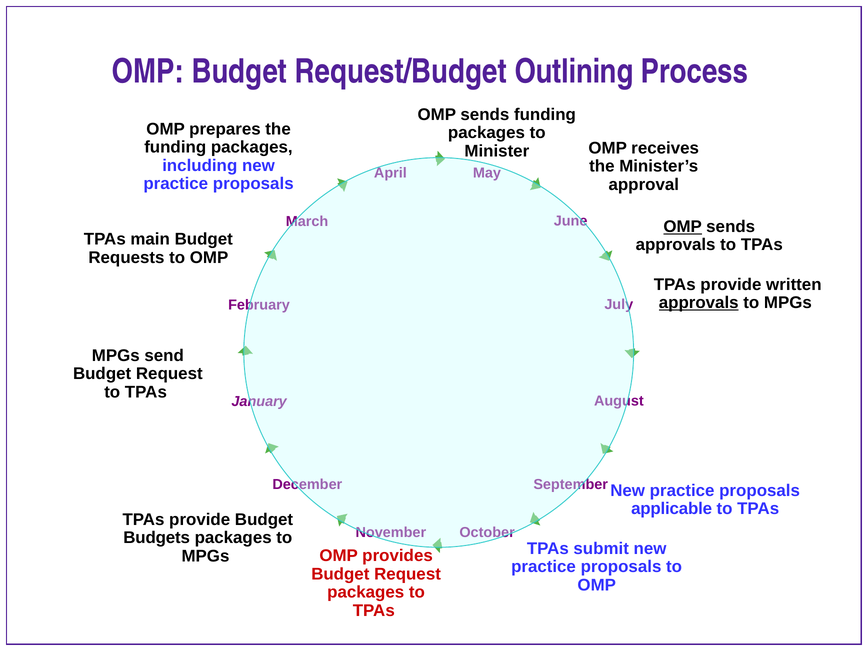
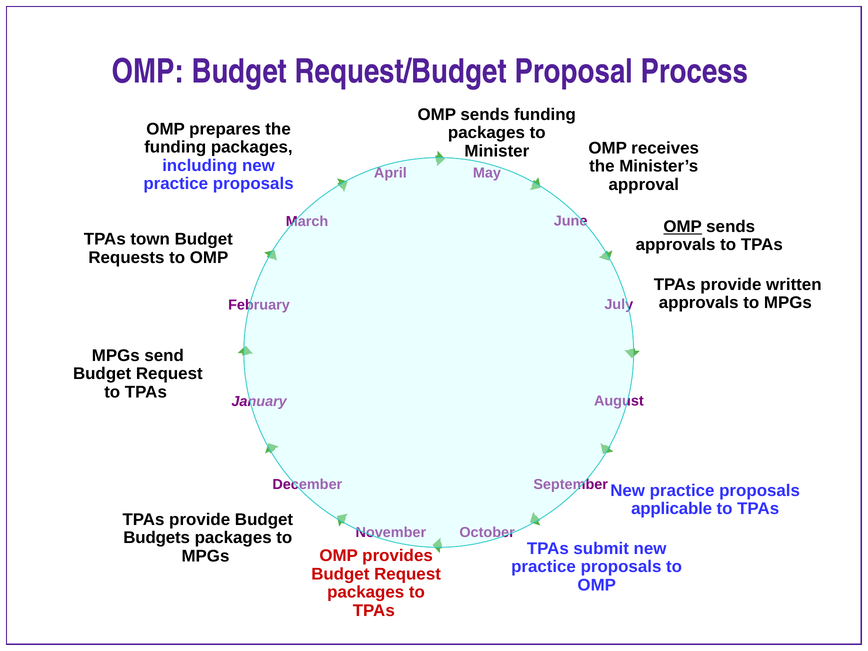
Outlining: Outlining -> Proposal
main: main -> town
approvals at (699, 303) underline: present -> none
